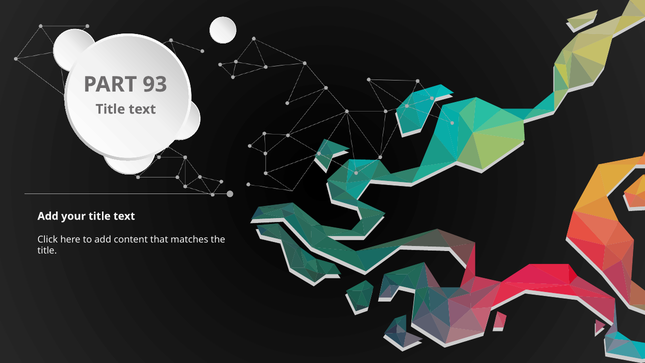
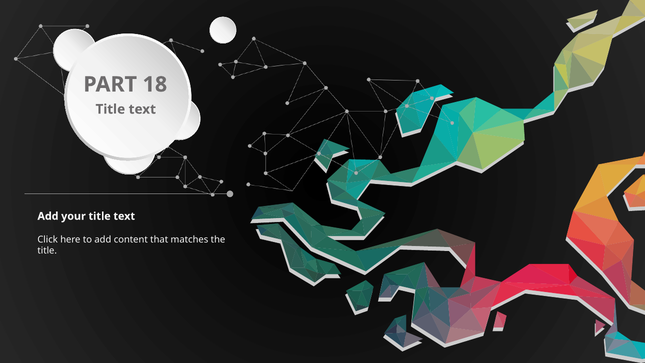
93: 93 -> 18
